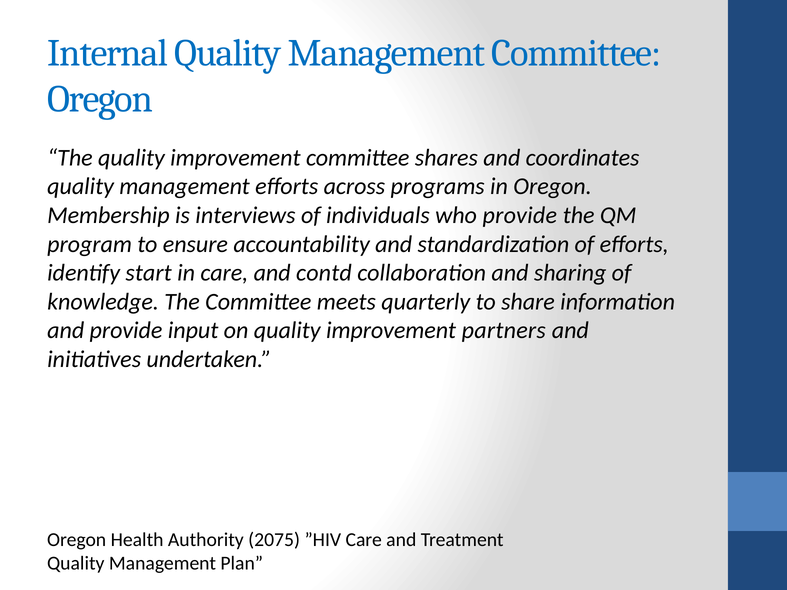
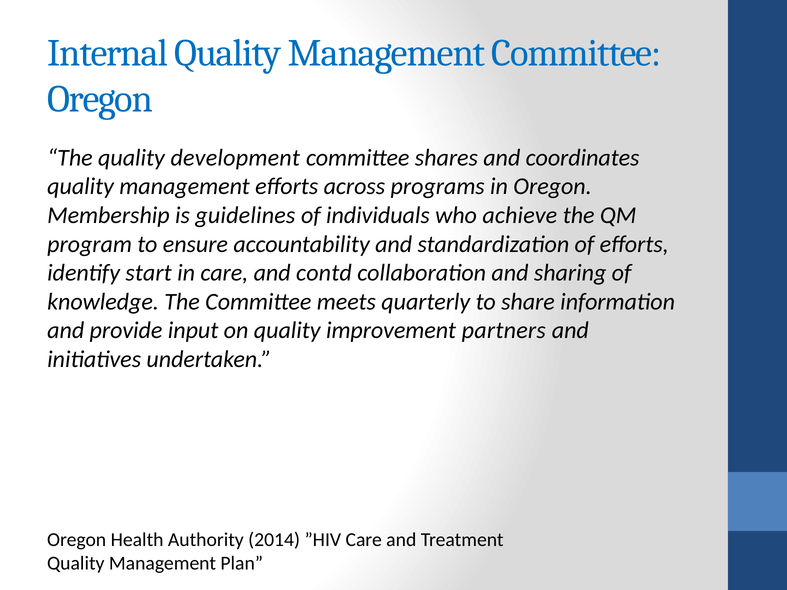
The quality improvement: improvement -> development
interviews: interviews -> guidelines
who provide: provide -> achieve
2075: 2075 -> 2014
